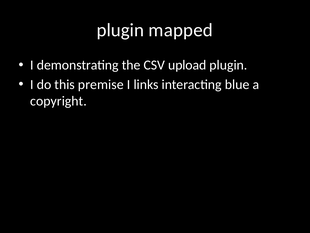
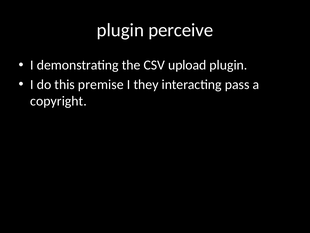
mapped: mapped -> perceive
links: links -> they
blue: blue -> pass
